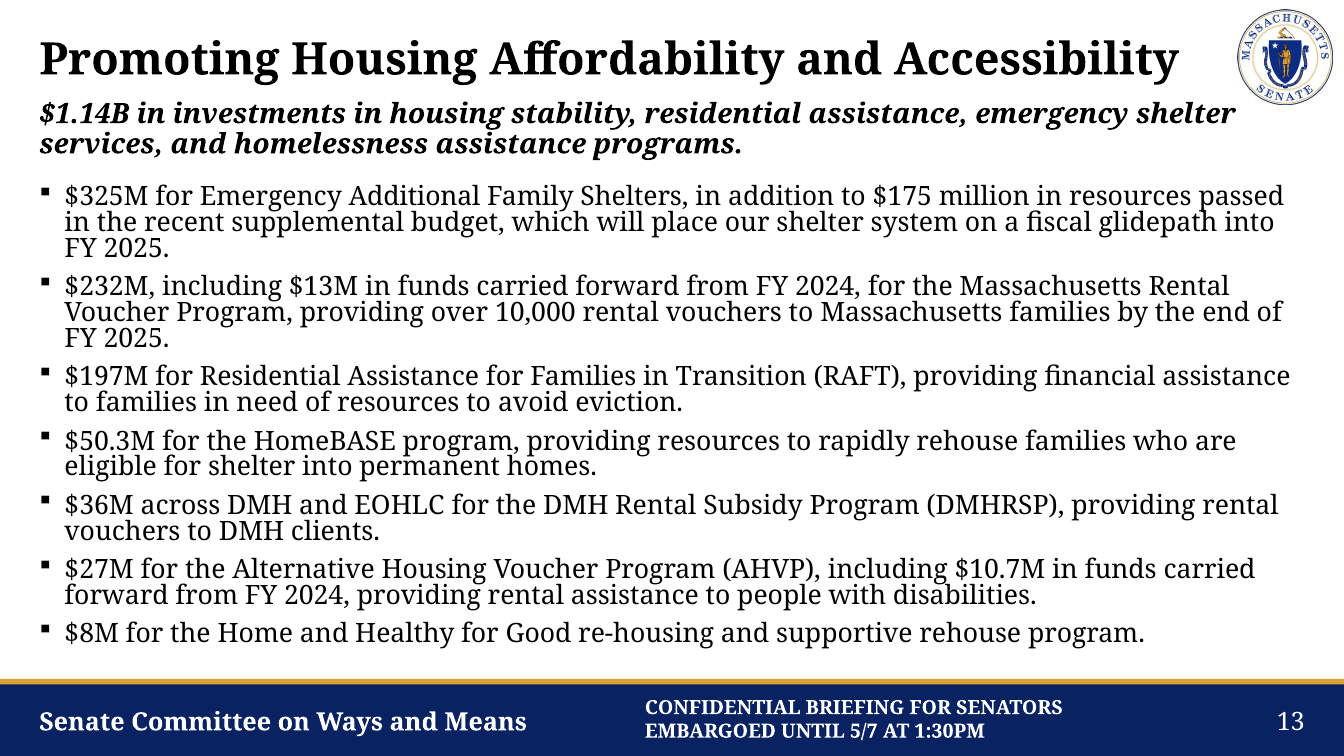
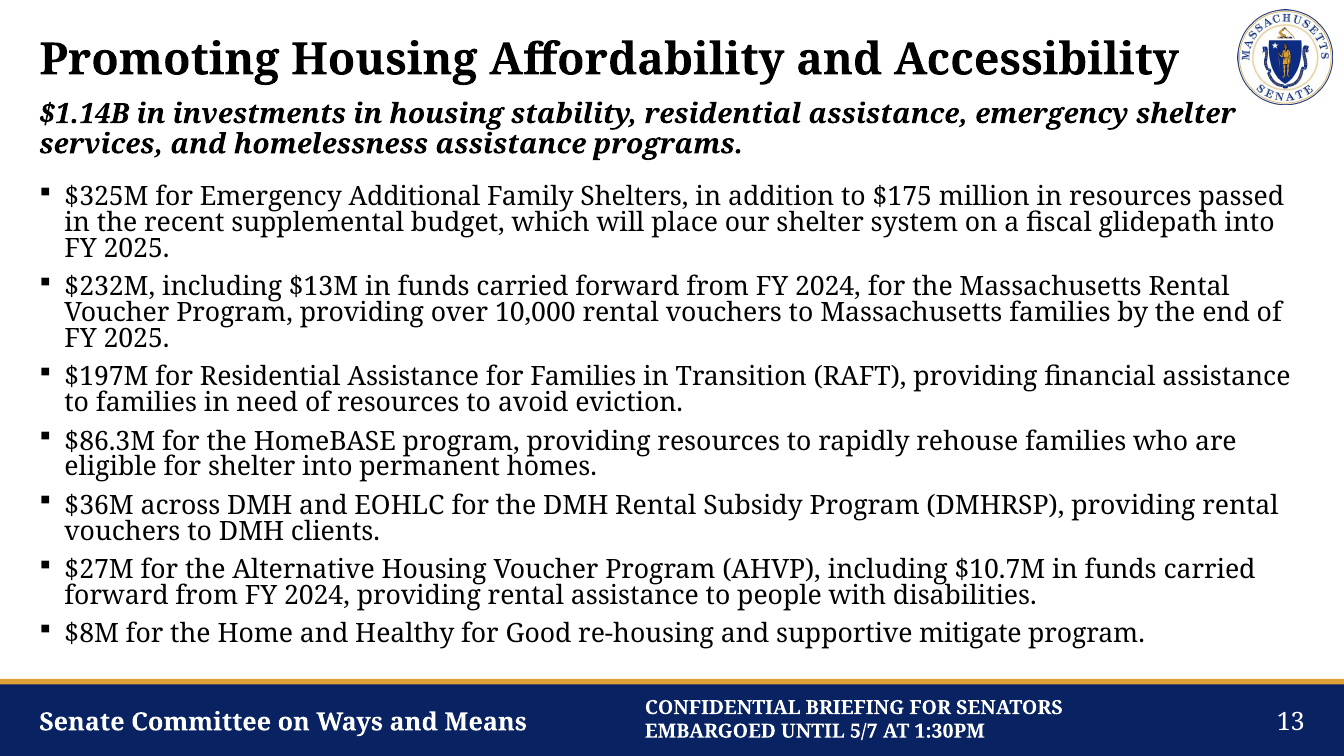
$50.3M: $50.3M -> $86.3M
supportive rehouse: rehouse -> mitigate
